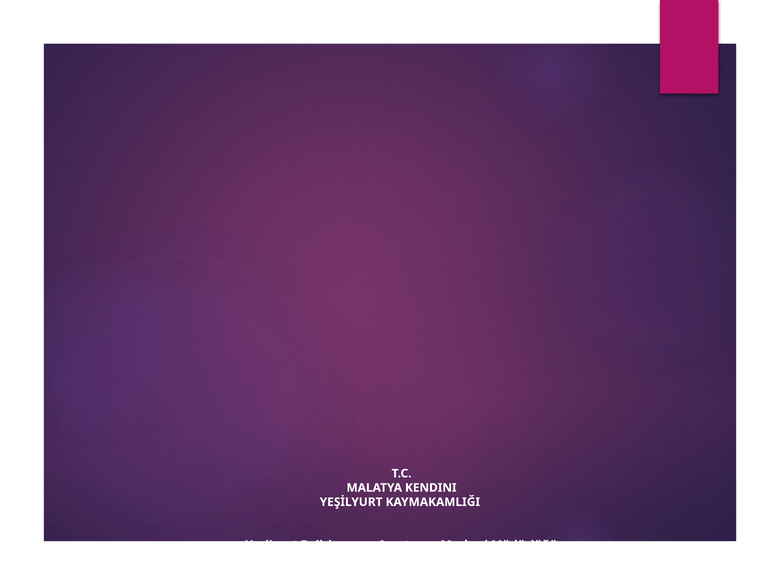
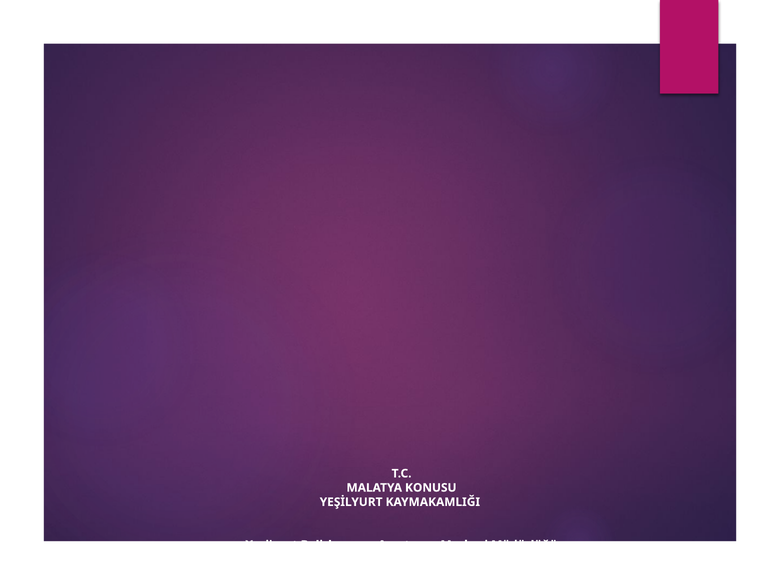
KENDINI: KENDINI -> KONUSU
